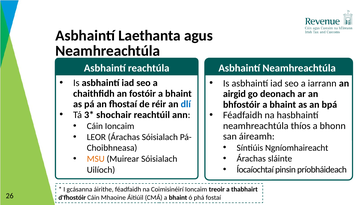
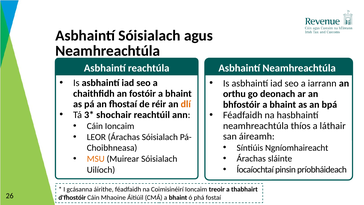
Asbhaintí Laethanta: Laethanta -> Sóisialach
airgid: airgid -> orthu
dlí colour: blue -> orange
bhonn: bhonn -> láthair
